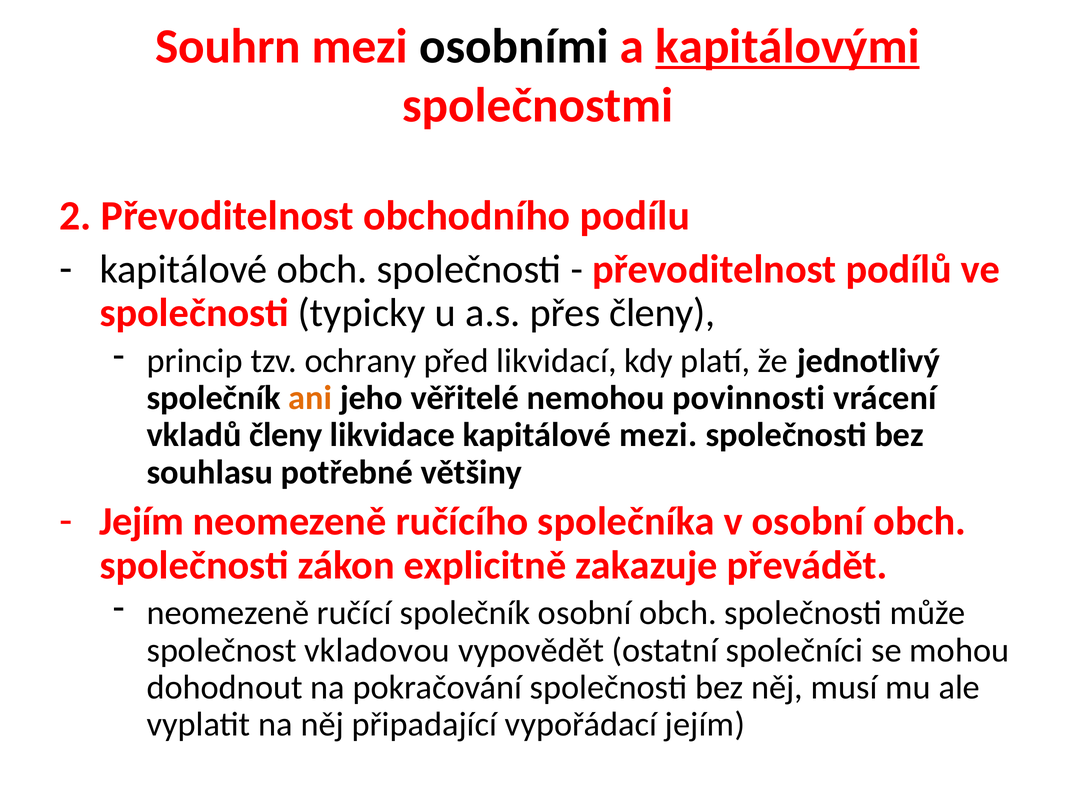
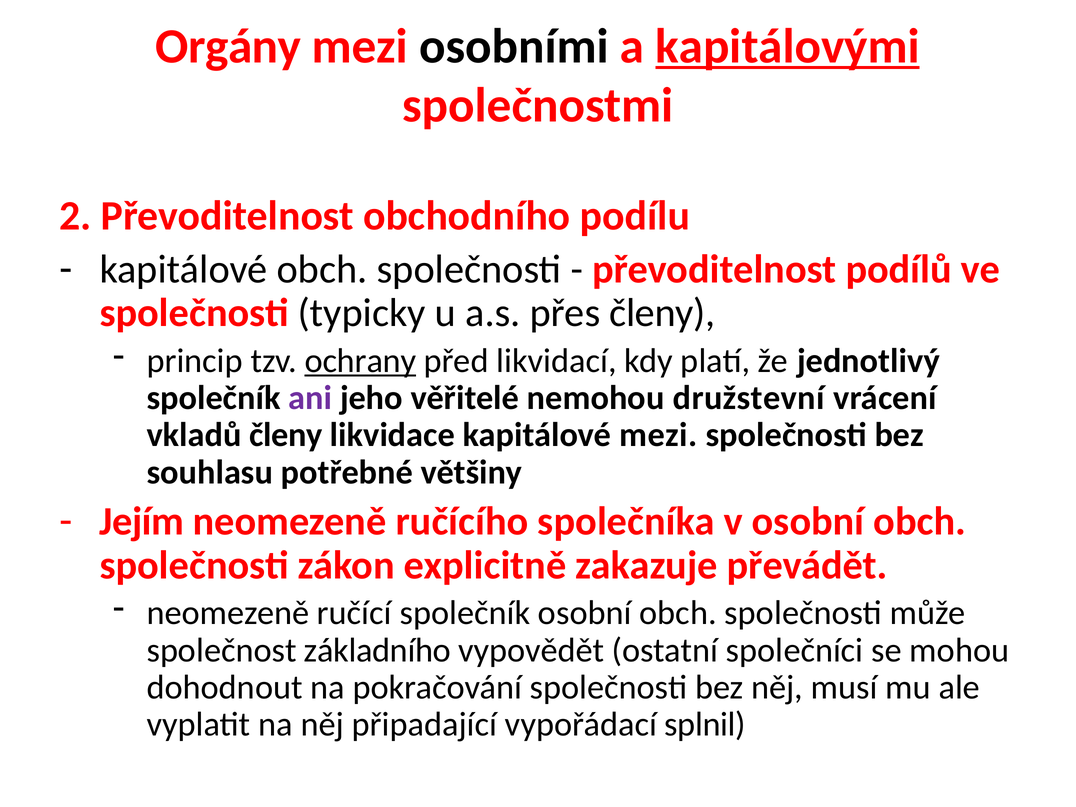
Souhrn: Souhrn -> Orgány
ochrany underline: none -> present
ani colour: orange -> purple
povinnosti: povinnosti -> družstevní
vkladovou: vkladovou -> základního
vypořádací jejím: jejím -> splnil
